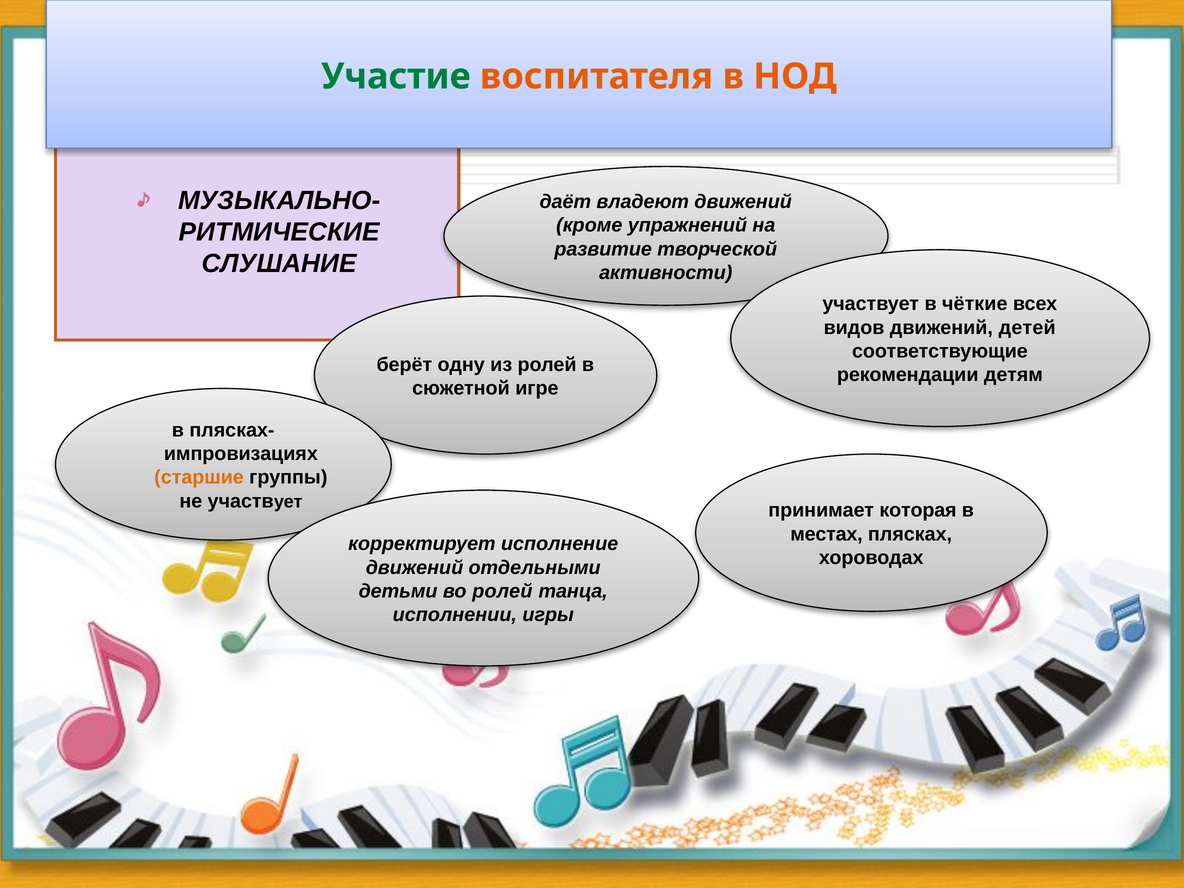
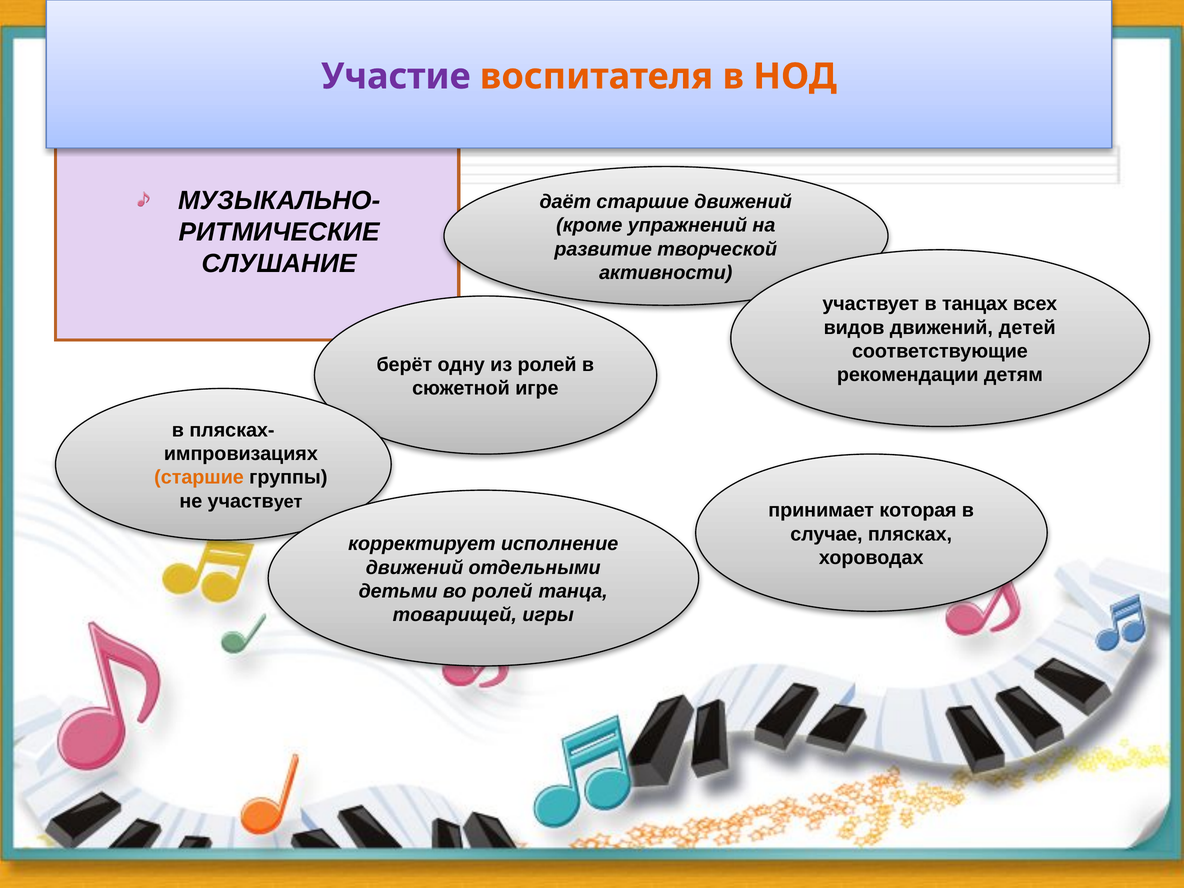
Участие colour: green -> purple
даёт владеют: владеют -> старшие
чёткие: чёткие -> танцах
местах: местах -> случае
исполнении: исполнении -> товарищей
